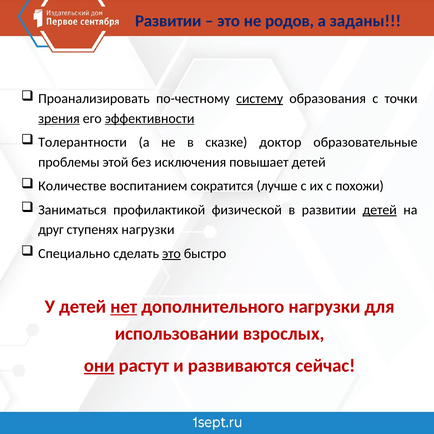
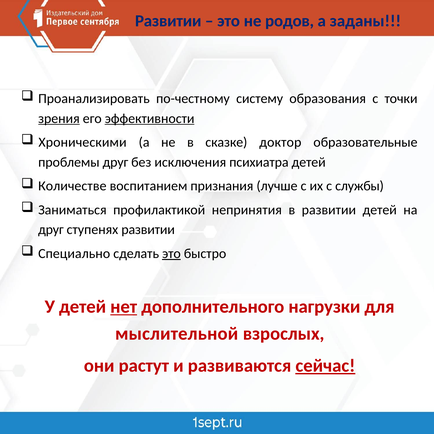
систему underline: present -> none
Толерантности: Толерантности -> Хроническими
проблемы этой: этой -> друг
повышает: повышает -> психиатра
сократится: сократится -> признания
похожи: похожи -> службы
физической: физической -> непринятия
детей at (380, 210) underline: present -> none
ступенях нагрузки: нагрузки -> развитии
использовании: использовании -> мыслительной
они underline: present -> none
сейчас underline: none -> present
